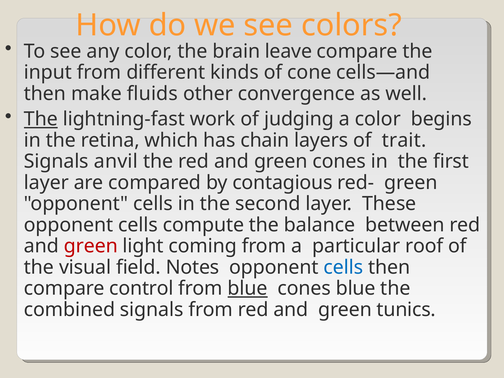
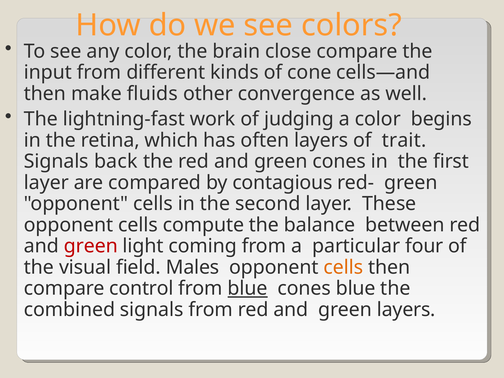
leave: leave -> close
The at (41, 119) underline: present -> none
chain: chain -> often
anvil: anvil -> back
roof: roof -> four
Notes: Notes -> Males
cells at (343, 267) colour: blue -> orange
green tunics: tunics -> layers
